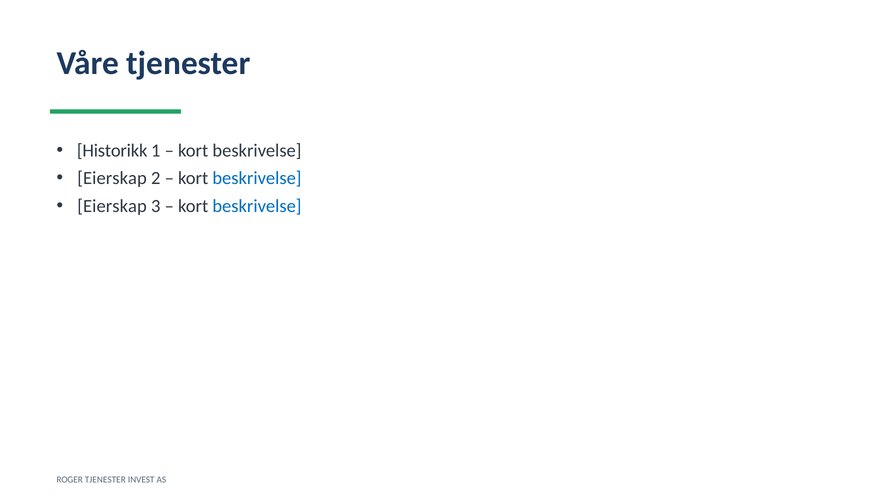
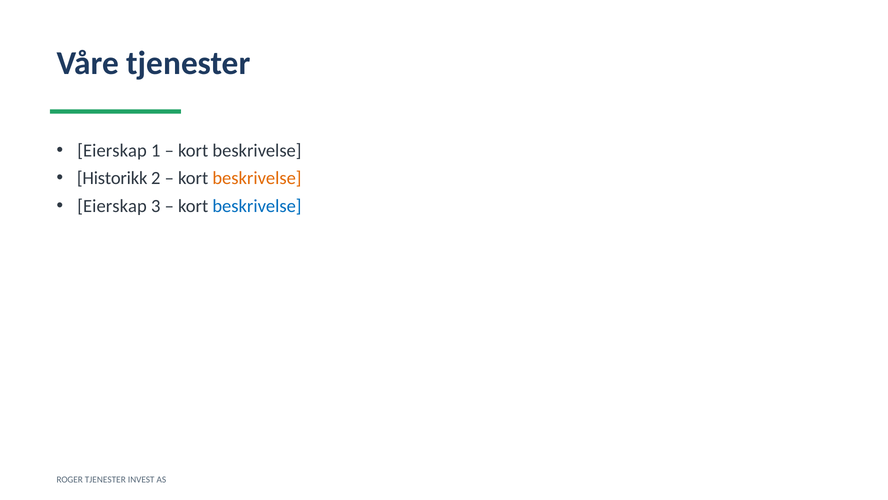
Historikk at (112, 150): Historikk -> Eierskap
Eierskap at (112, 178): Eierskap -> Historikk
beskrivelse at (257, 178) colour: blue -> orange
